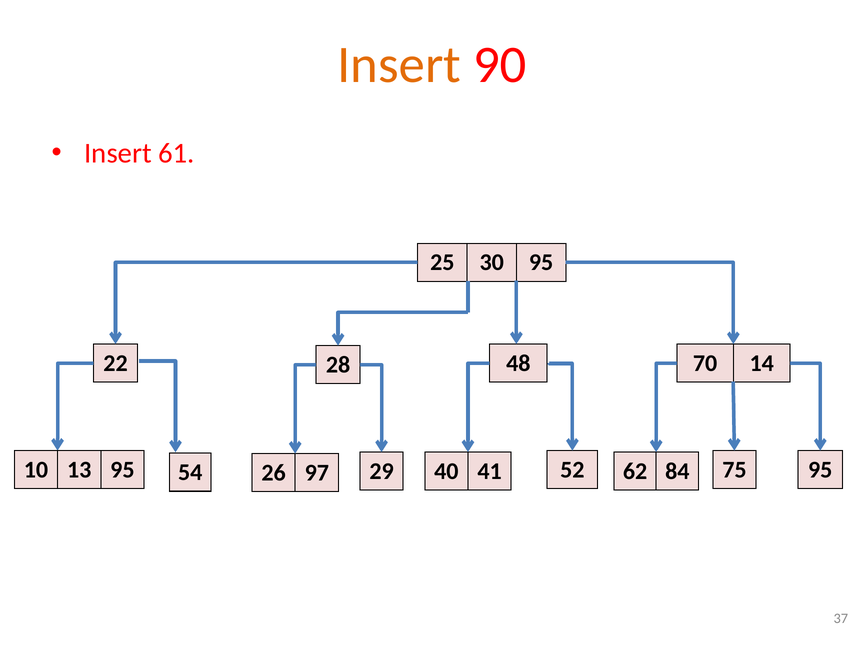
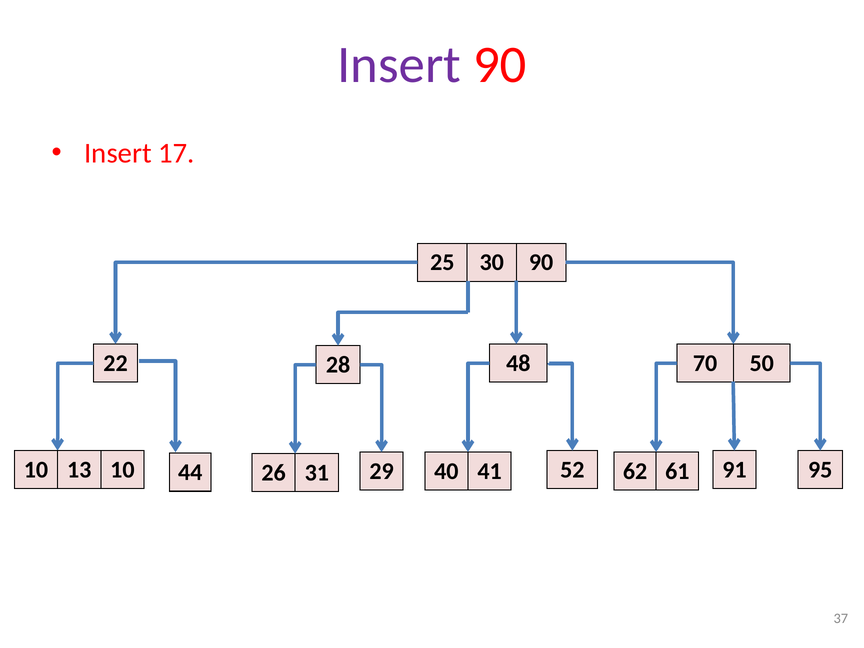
Insert at (399, 65) colour: orange -> purple
Insert 61: 61 -> 17
30 95: 95 -> 90
14: 14 -> 50
95 at (122, 470): 95 -> 10
54: 54 -> 44
84: 84 -> 61
75: 75 -> 91
97: 97 -> 31
